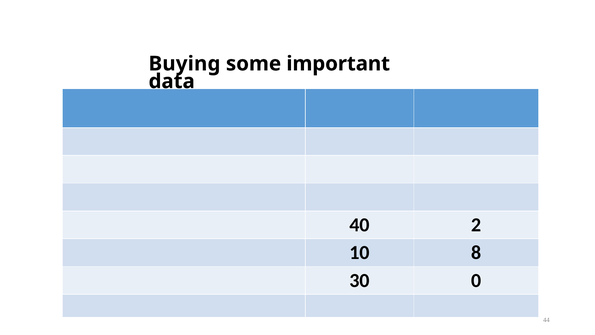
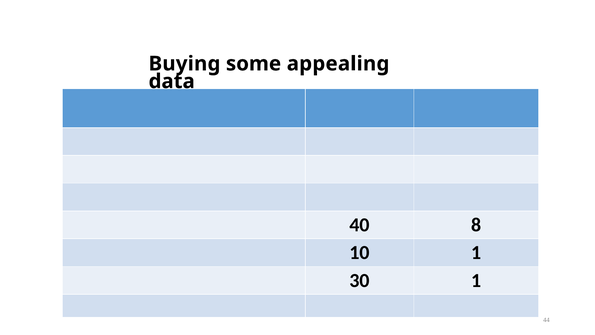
important: important -> appealing
2: 2 -> 8
10 8: 8 -> 1
30 0: 0 -> 1
